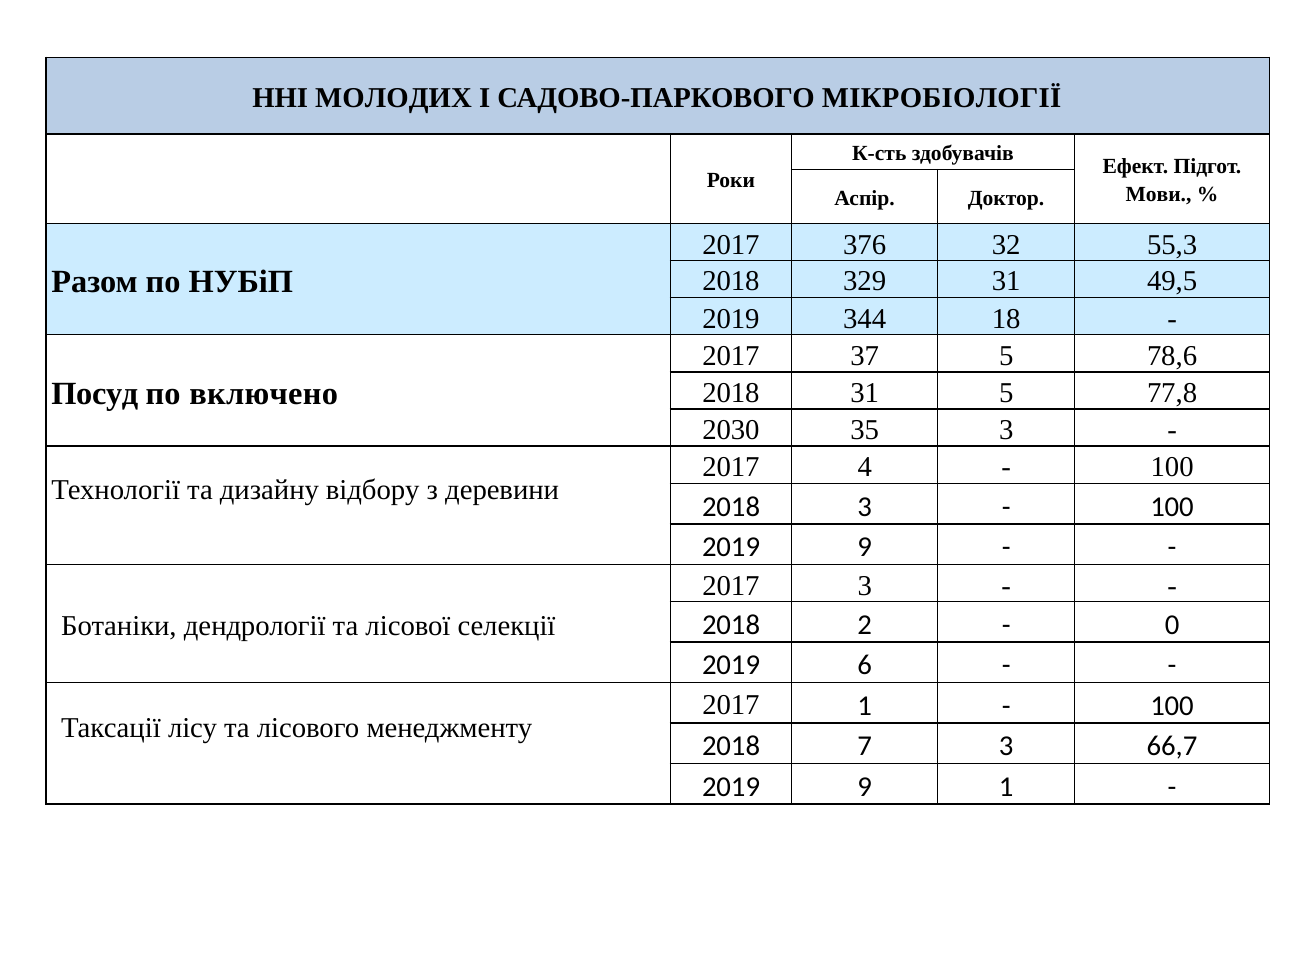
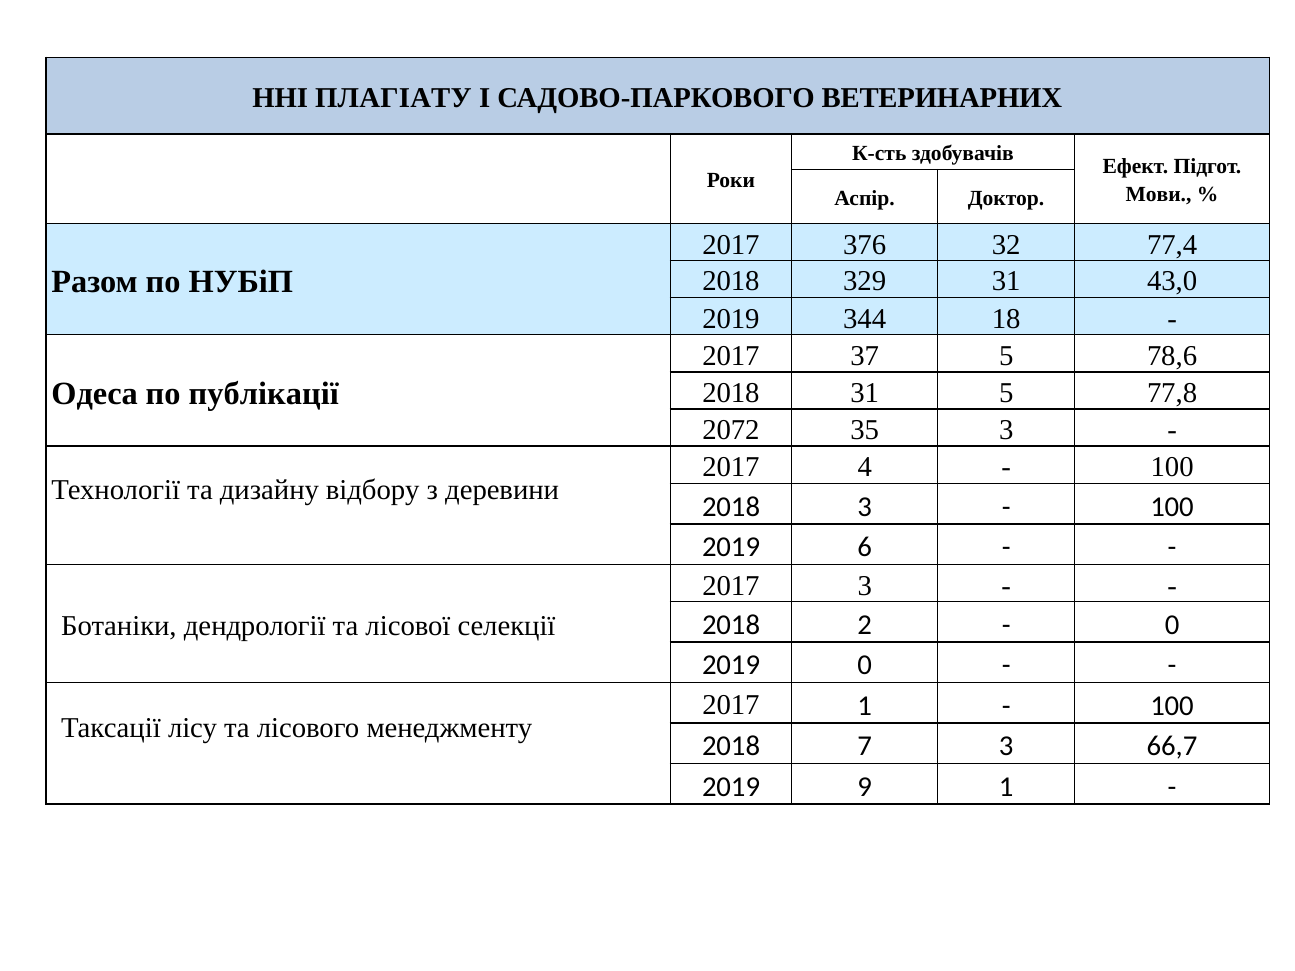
МОЛОДИХ: МОЛОДИХ -> ПЛАГІАТУ
МІКРОБІОЛОГІЇ: МІКРОБІОЛОГІЇ -> ВЕТЕРИНАРНИХ
55,3: 55,3 -> 77,4
49,5: 49,5 -> 43,0
Посуд: Посуд -> Одеса
включено: включено -> публікації
2030: 2030 -> 2072
9 at (865, 547): 9 -> 6
2019 6: 6 -> 0
